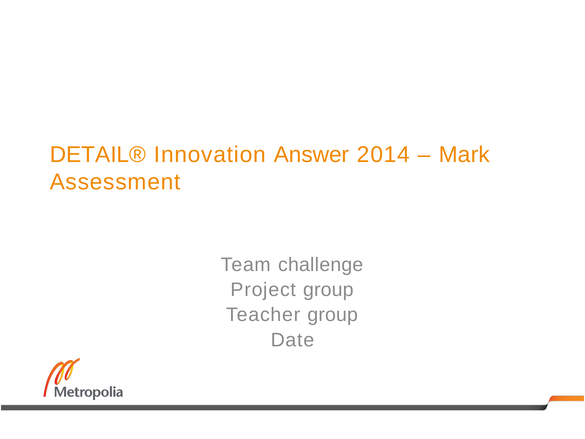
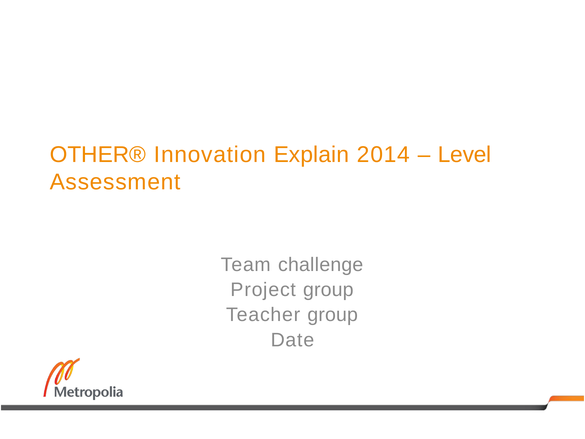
DETAIL®: DETAIL® -> OTHER®
Answer: Answer -> Explain
Mark: Mark -> Level
